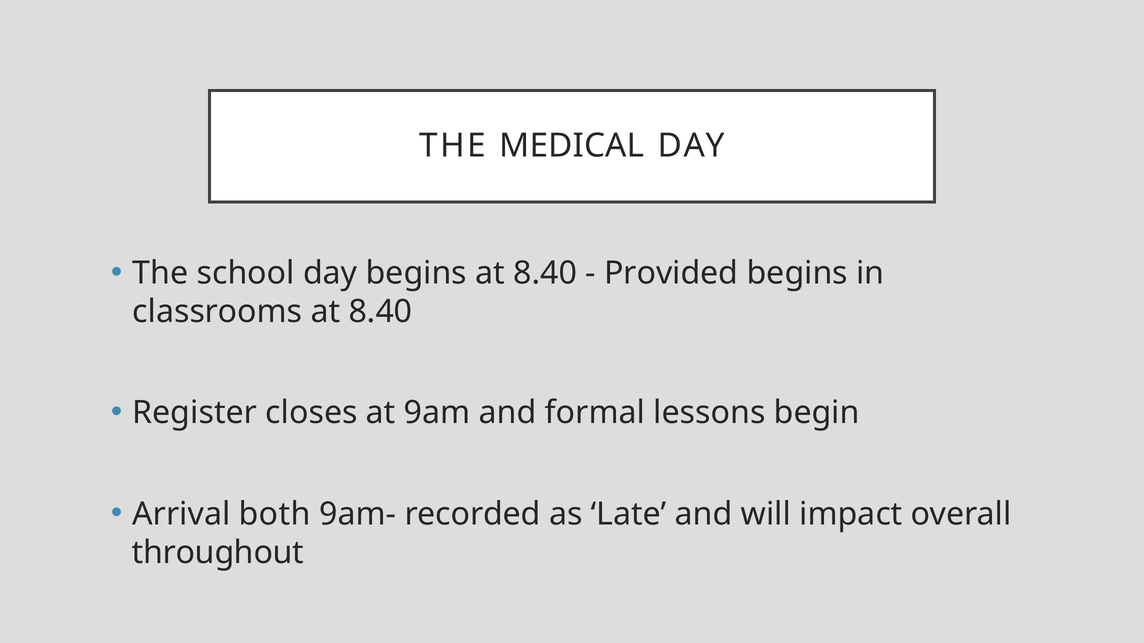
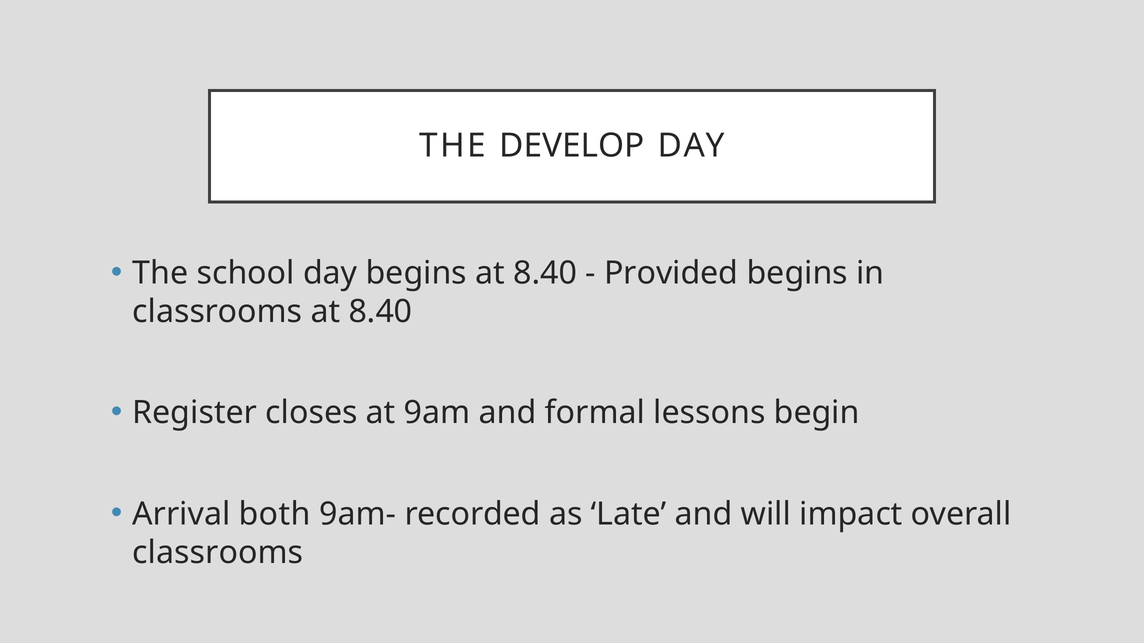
MEDICAL: MEDICAL -> DEVELOP
throughout at (218, 553): throughout -> classrooms
